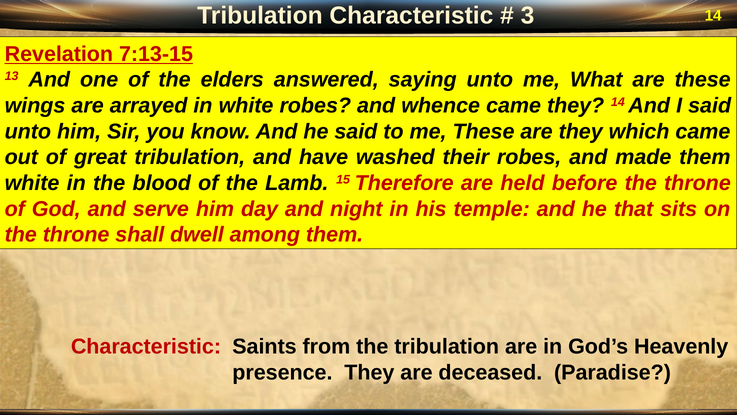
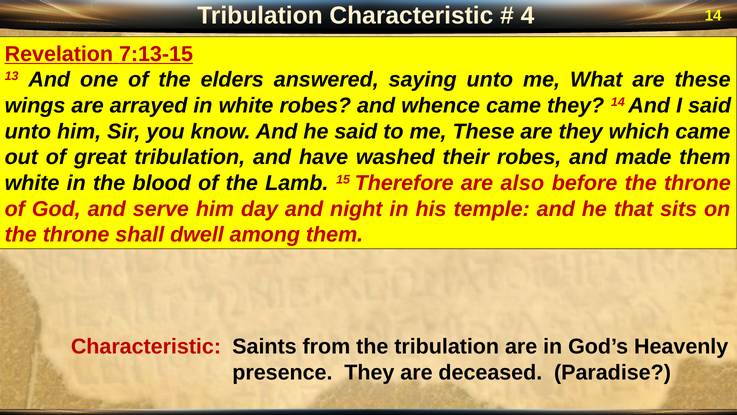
3: 3 -> 4
held: held -> also
